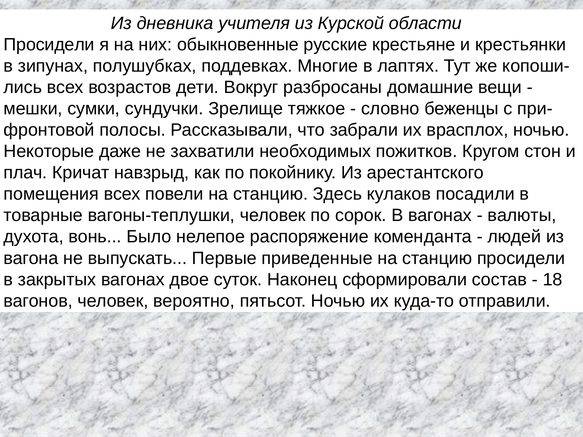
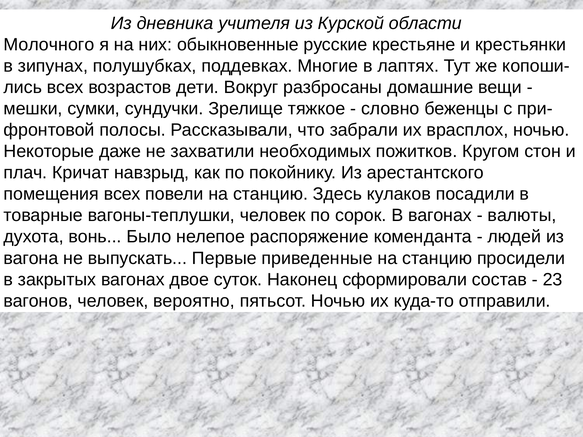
Просидели at (49, 45): Просидели -> Молочного
18: 18 -> 23
